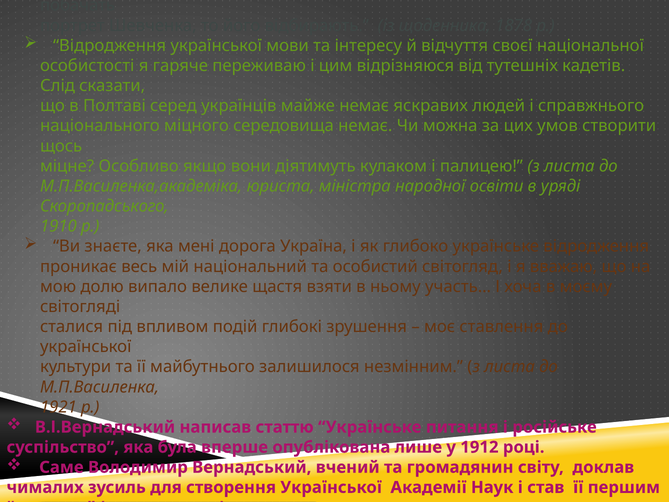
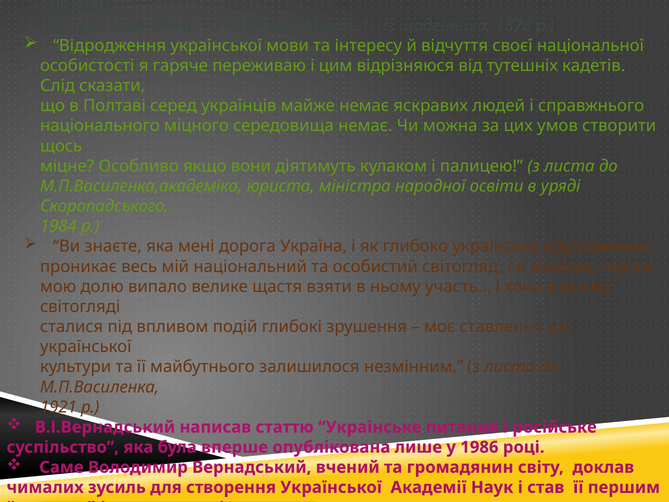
1910: 1910 -> 1984
1912: 1912 -> 1986
